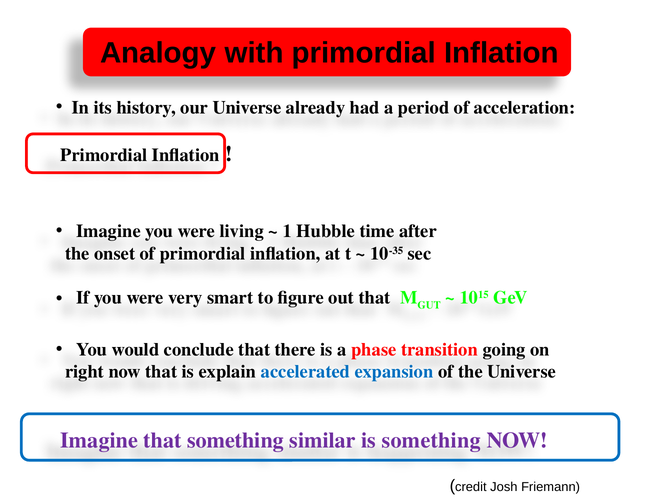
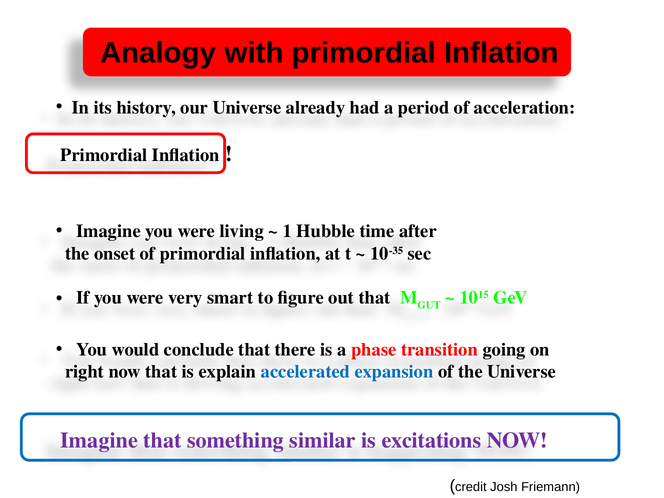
is something: something -> excitations
